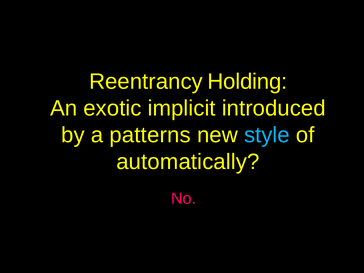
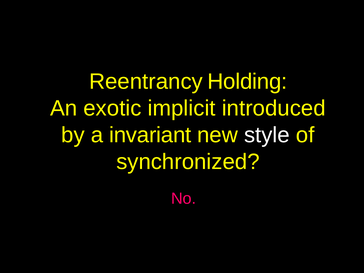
patterns: patterns -> invariant
style colour: light blue -> white
automatically: automatically -> synchronized
